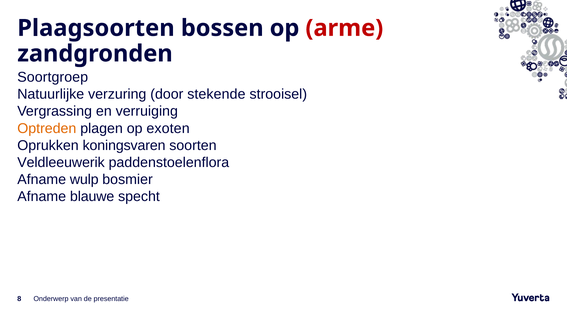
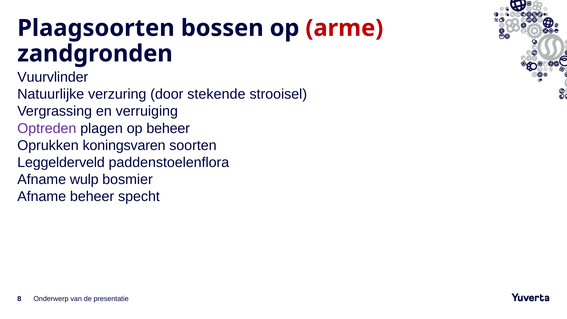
Soortgroep: Soortgroep -> Vuurvlinder
Optreden colour: orange -> purple
op exoten: exoten -> beheer
Veldleeuwerik: Veldleeuwerik -> Leggelderveld
Afname blauwe: blauwe -> beheer
